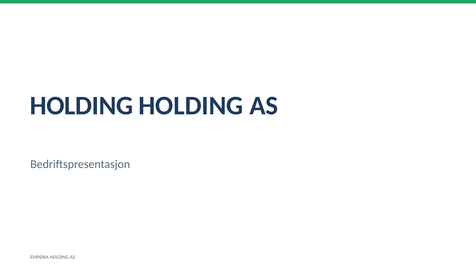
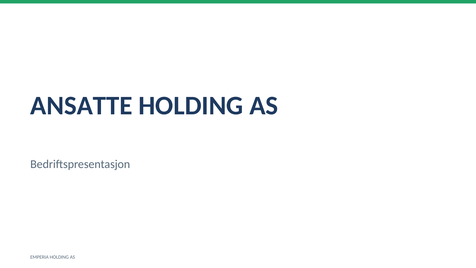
HOLDING at (81, 106): HOLDING -> ANSATTE
